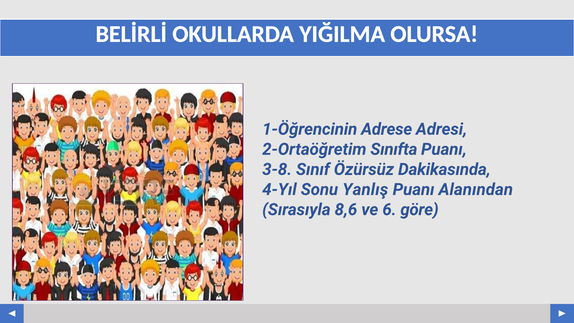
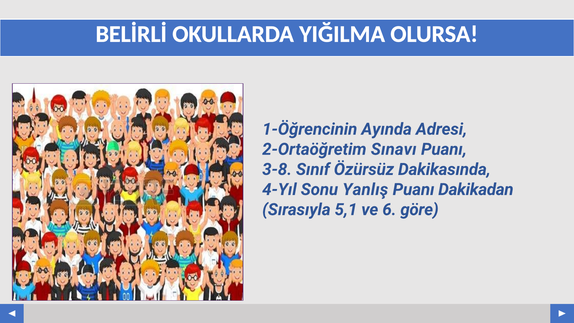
Adrese: Adrese -> Ayında
Sınıfta: Sınıfta -> Sınavı
Alanından: Alanından -> Dakikadan
8,6: 8,6 -> 5,1
